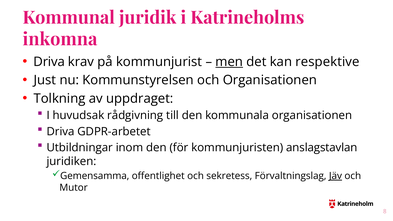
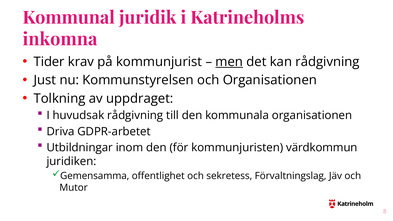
Driva at (49, 62): Driva -> Tider
kan respektive: respektive -> rådgivning
anslagstavlan: anslagstavlan -> värdkommun
Jäv underline: present -> none
